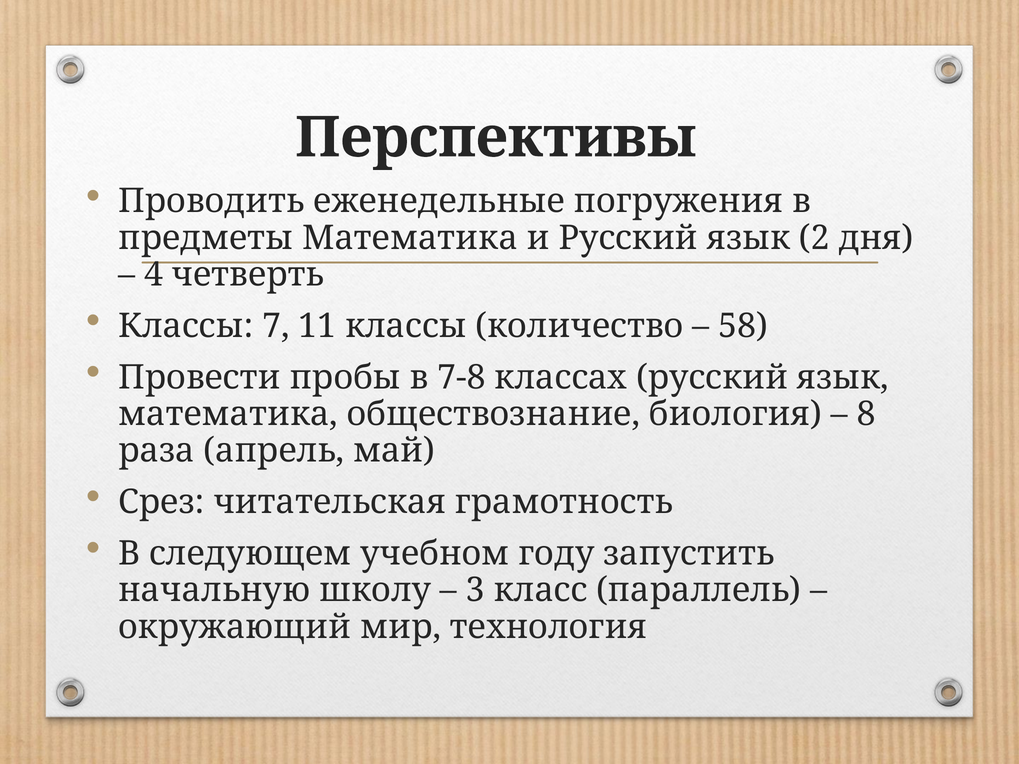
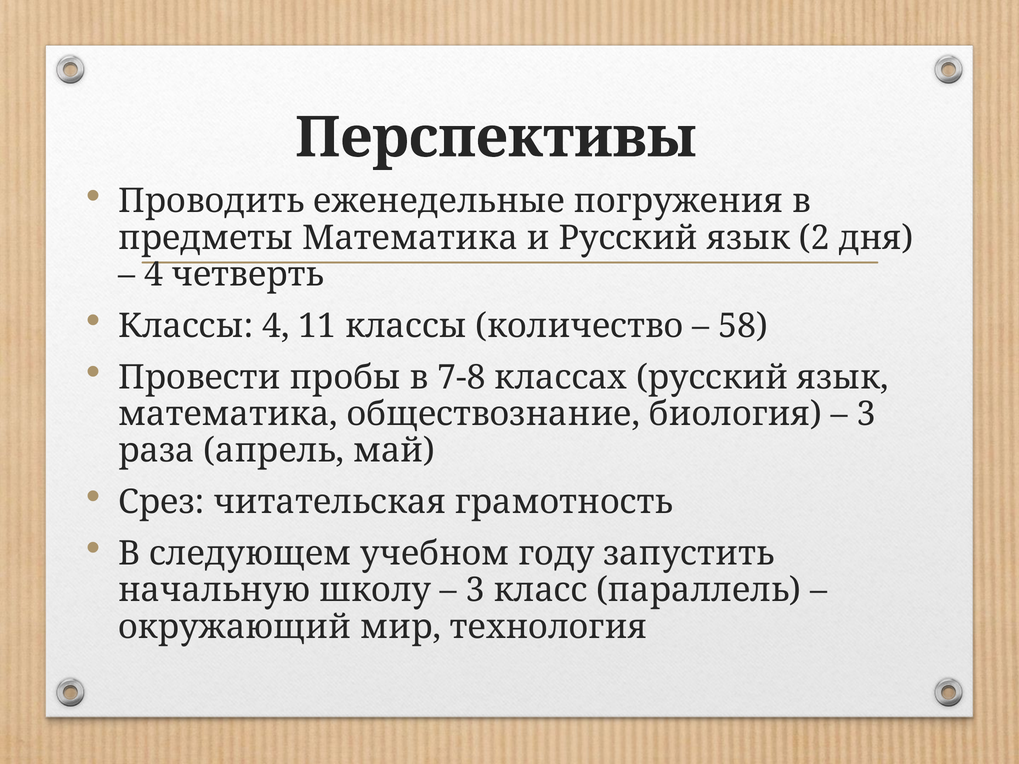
Классы 7: 7 -> 4
8 at (866, 414): 8 -> 3
